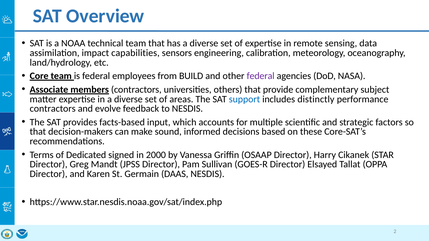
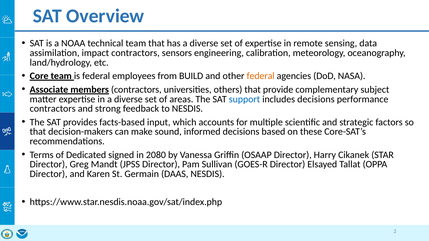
impact capabilities: capabilities -> contractors
federal at (261, 76) colour: purple -> orange
includes distinctly: distinctly -> decisions
evolve: evolve -> strong
2000: 2000 -> 2080
